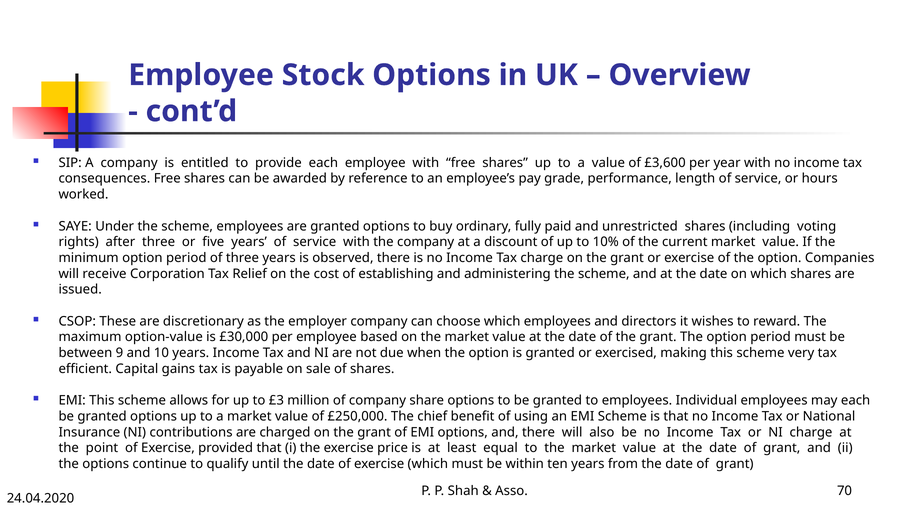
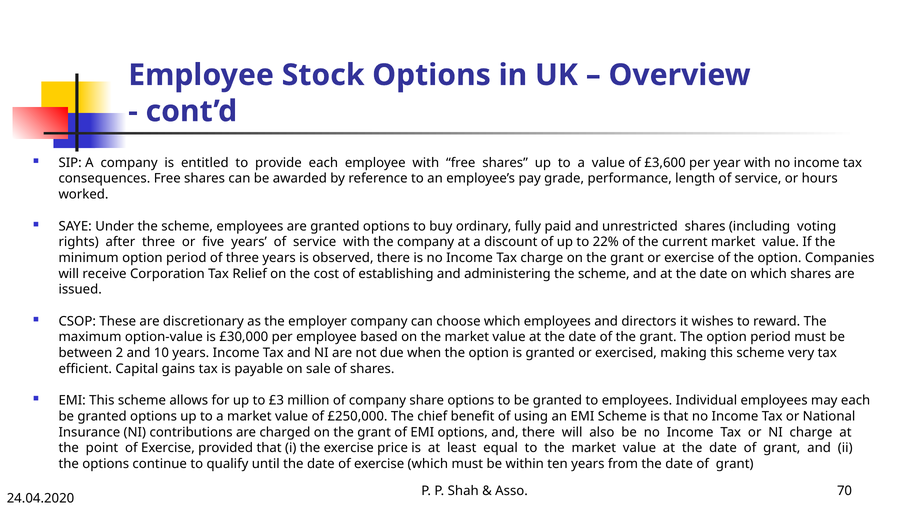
10%: 10% -> 22%
9: 9 -> 2
